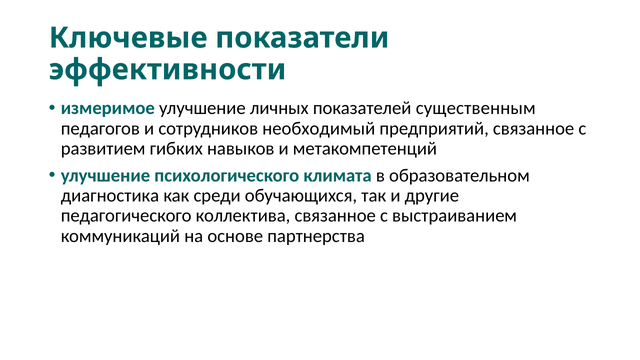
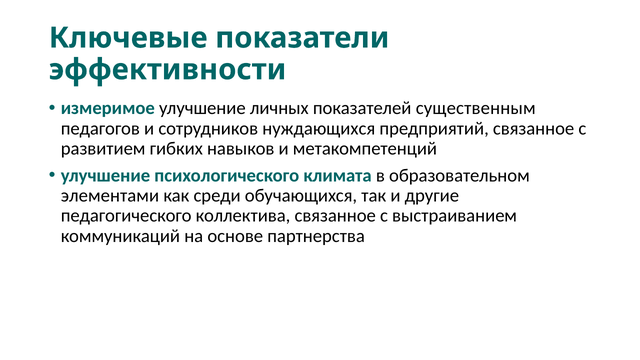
необходимый: необходимый -> нуждающихся
диагностика: диагностика -> элементами
